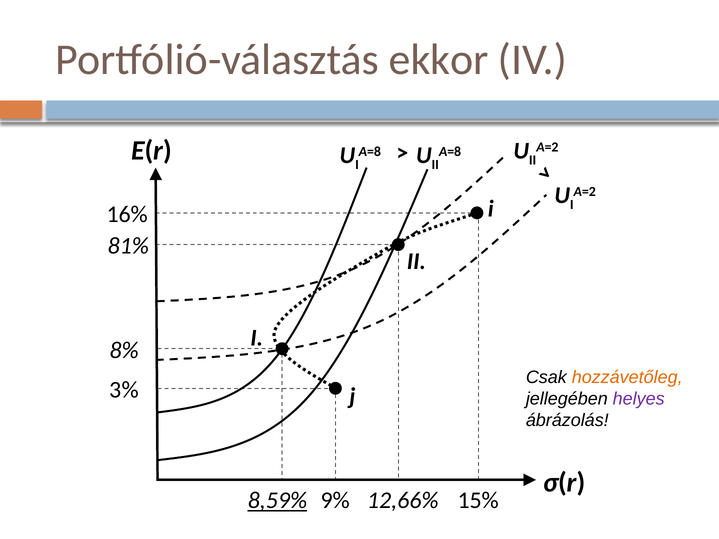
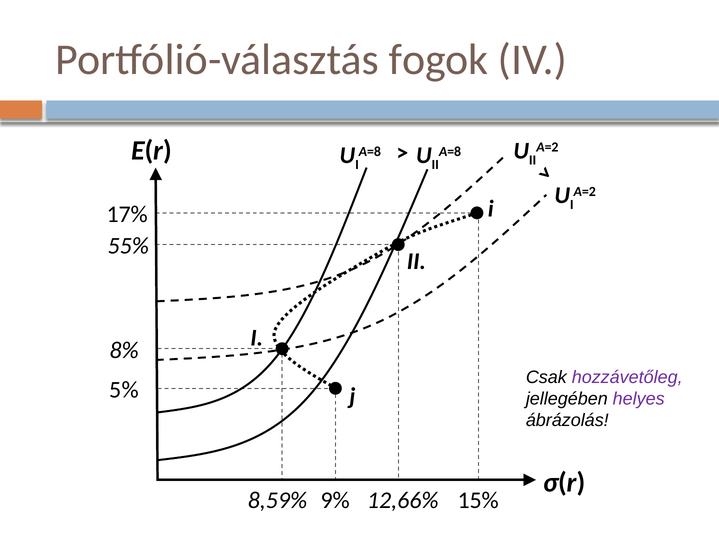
ekkor: ekkor -> fogok
16%: 16% -> 17%
81%: 81% -> 55%
hozzávetőleg colour: orange -> purple
3%: 3% -> 5%
8,59% underline: present -> none
